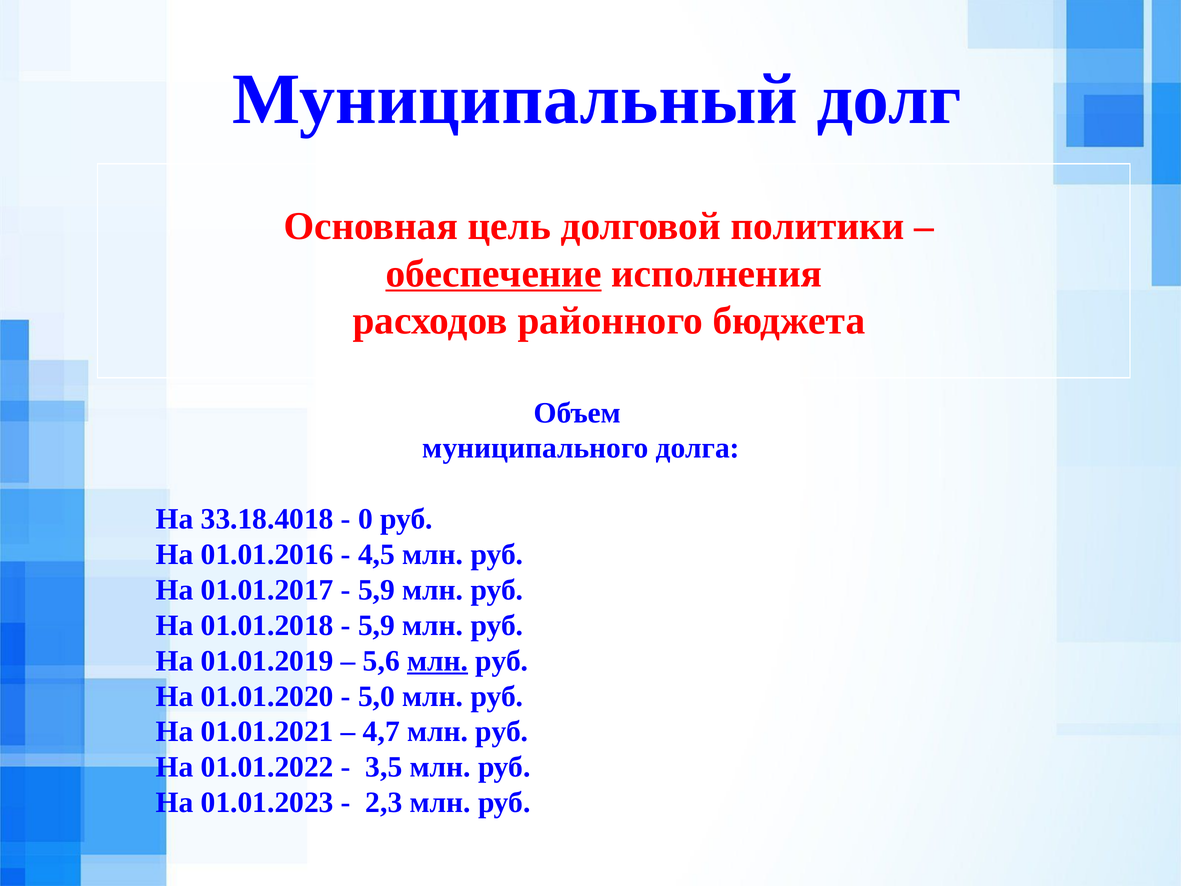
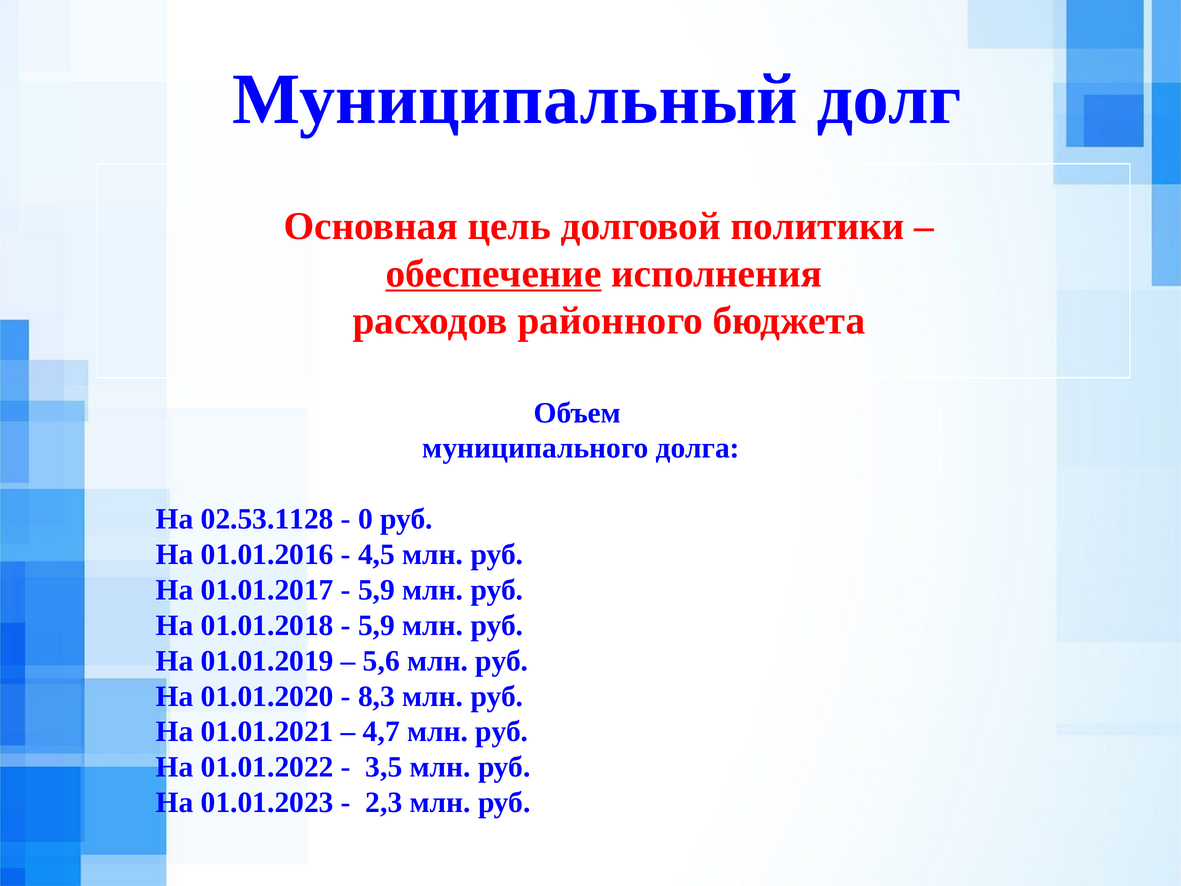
33.18.4018: 33.18.4018 -> 02.53.1128
млн at (438, 661) underline: present -> none
5,0: 5,0 -> 8,3
